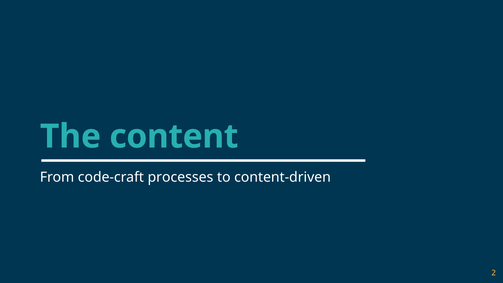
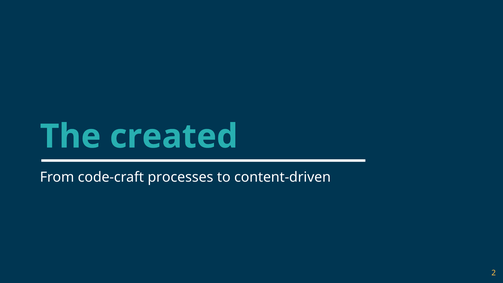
content: content -> created
